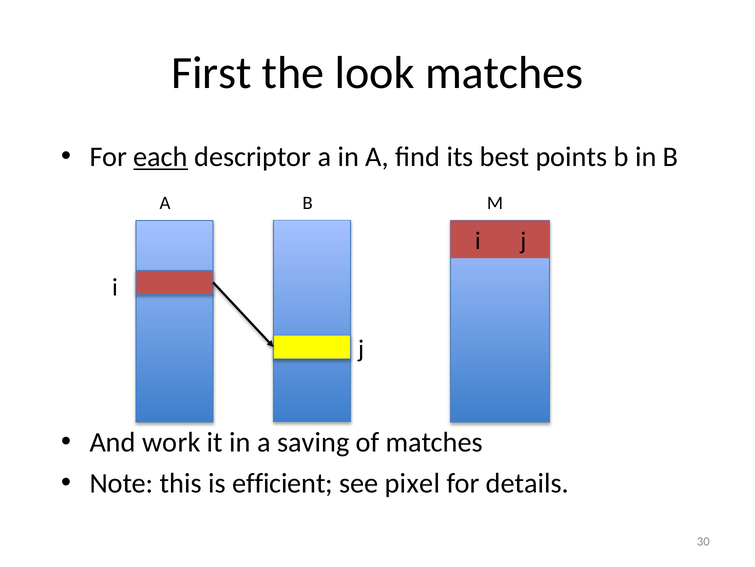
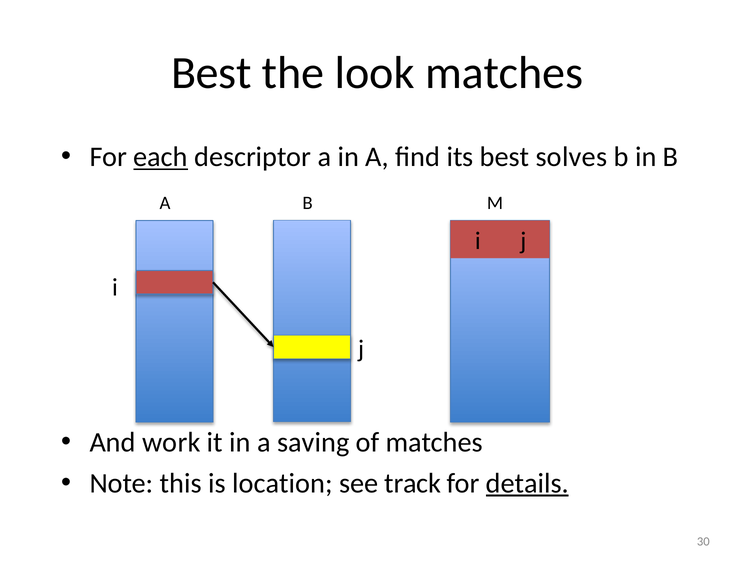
First at (211, 73): First -> Best
points: points -> solves
efficient: efficient -> location
pixel: pixel -> track
details underline: none -> present
